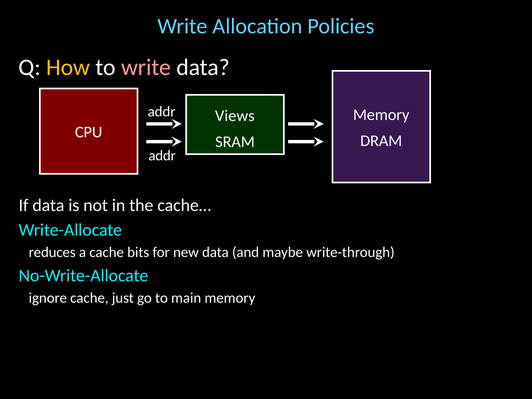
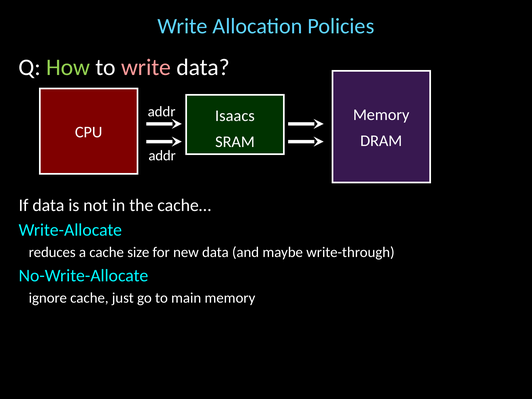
How colour: yellow -> light green
Views: Views -> Isaacs
bits: bits -> size
